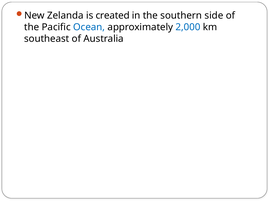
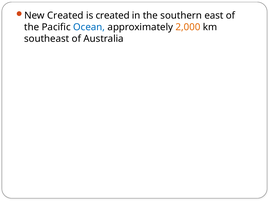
New Zelanda: Zelanda -> Created
side: side -> east
2,000 colour: blue -> orange
